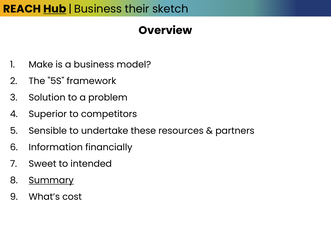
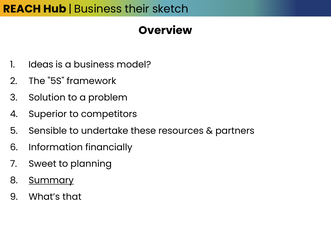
Hub underline: present -> none
Make: Make -> Ideas
intended: intended -> planning
cost: cost -> that
